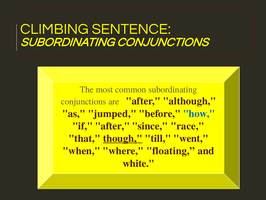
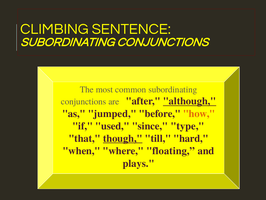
although underline: none -> present
how colour: blue -> orange
if after: after -> used
race: race -> type
went: went -> hard
white: white -> plays
